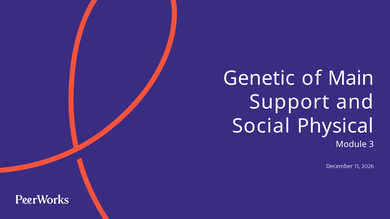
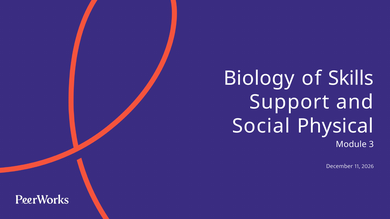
Genetic: Genetic -> Biology
Main: Main -> Skills
